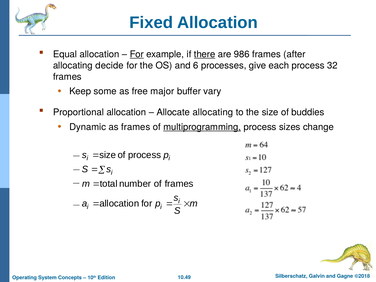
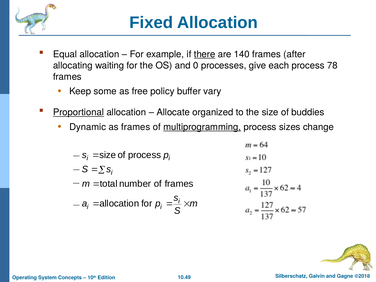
For at (137, 54) underline: present -> none
986: 986 -> 140
decide: decide -> waiting
6: 6 -> 0
32: 32 -> 78
major: major -> policy
Proportional underline: none -> present
Allocate allocating: allocating -> organized
